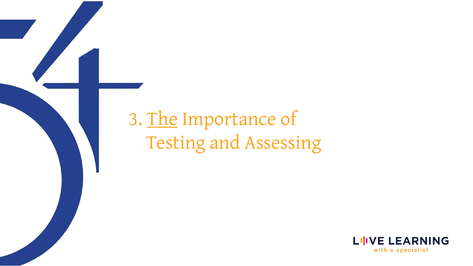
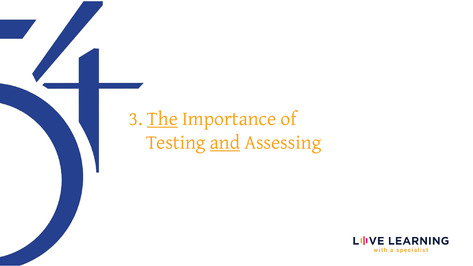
and underline: none -> present
